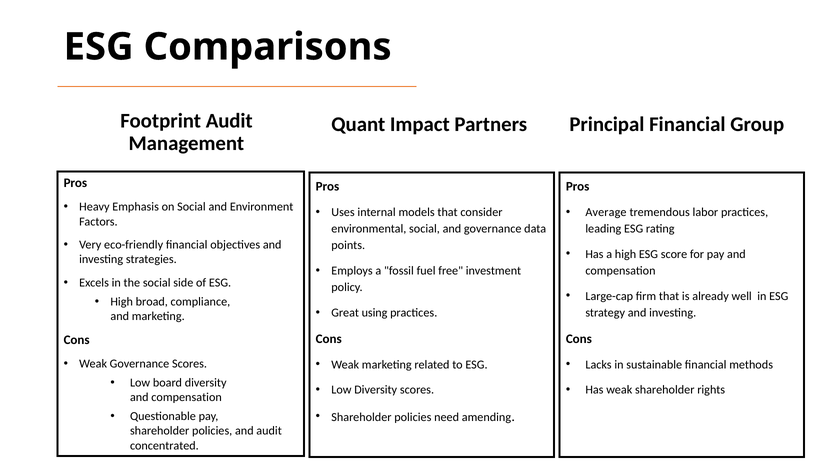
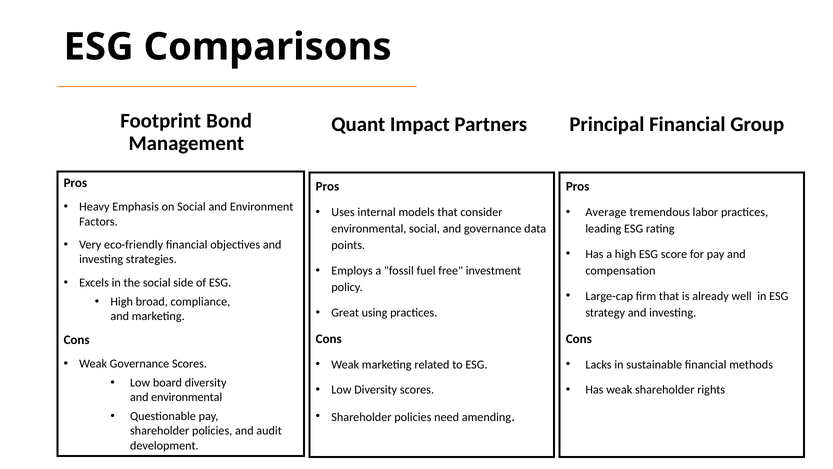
Footprint Audit: Audit -> Bond
compensation at (187, 397): compensation -> environmental
concentrated: concentrated -> development
